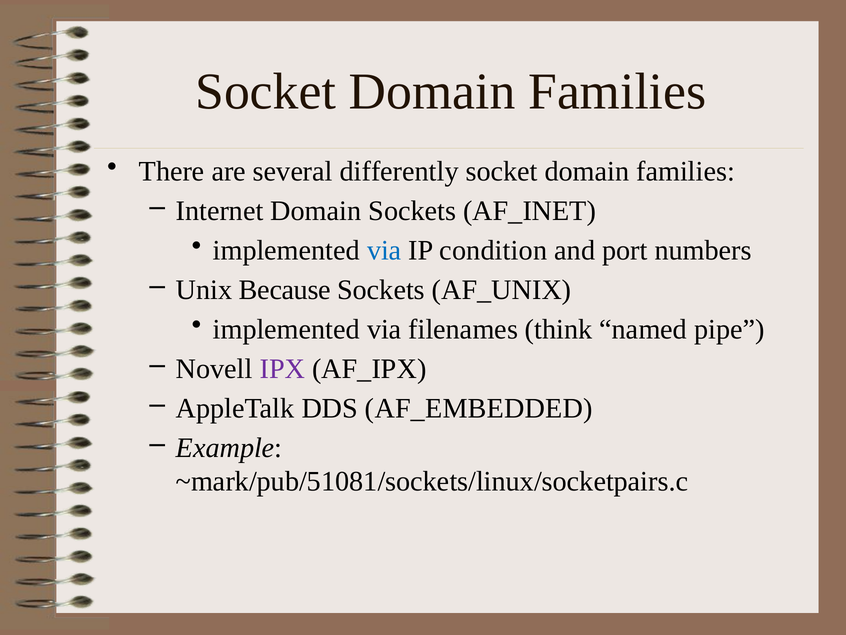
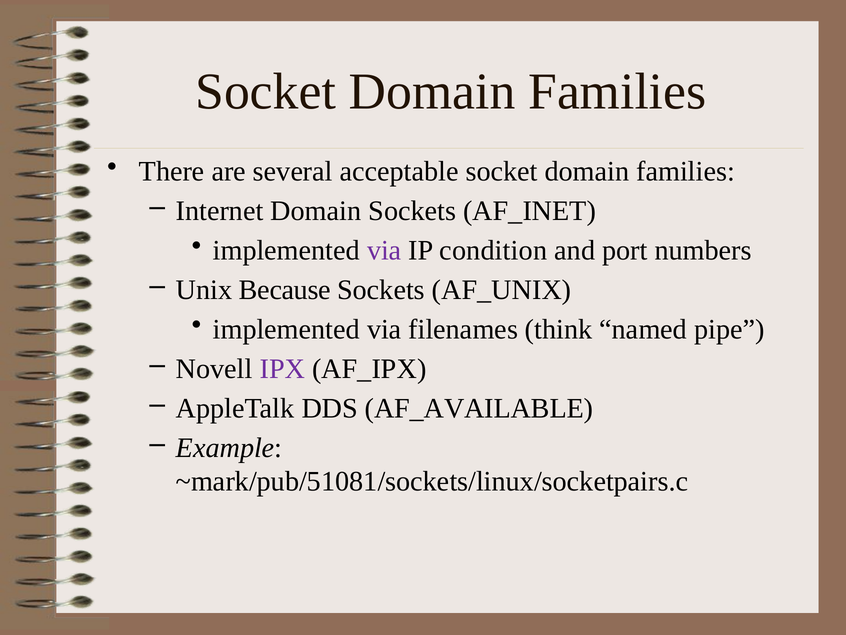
differently: differently -> acceptable
via at (384, 250) colour: blue -> purple
AF_EMBEDDED: AF_EMBEDDED -> AF_AVAILABLE
